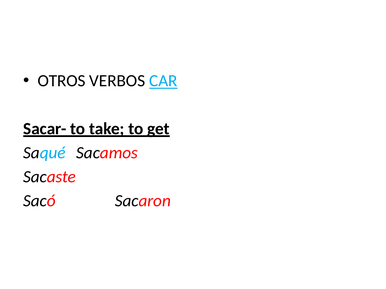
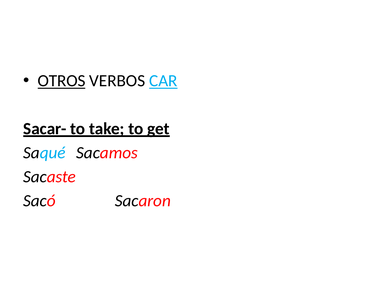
OTROS underline: none -> present
